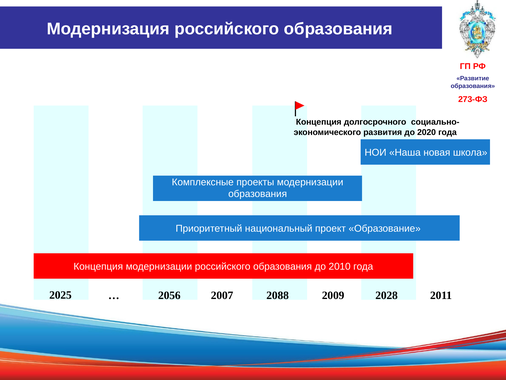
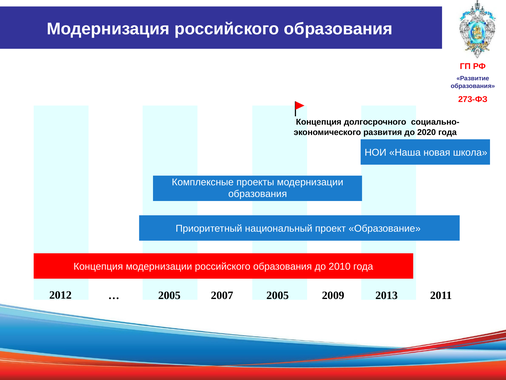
2025: 2025 -> 2012
2056 at (169, 295): 2056 -> 2005
2007 2088: 2088 -> 2005
2028: 2028 -> 2013
